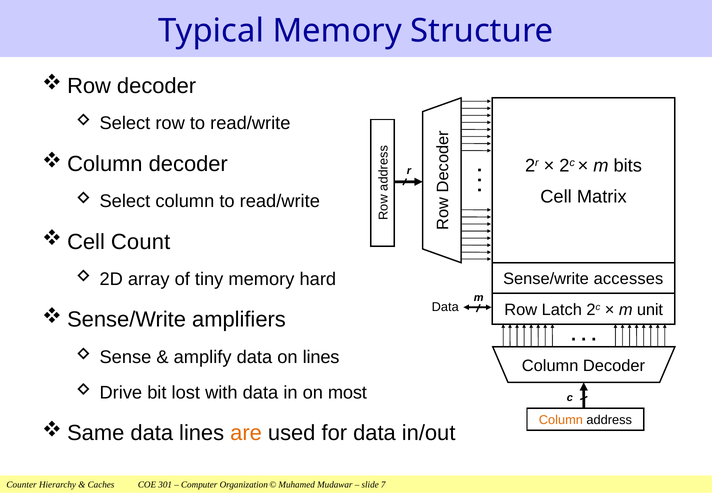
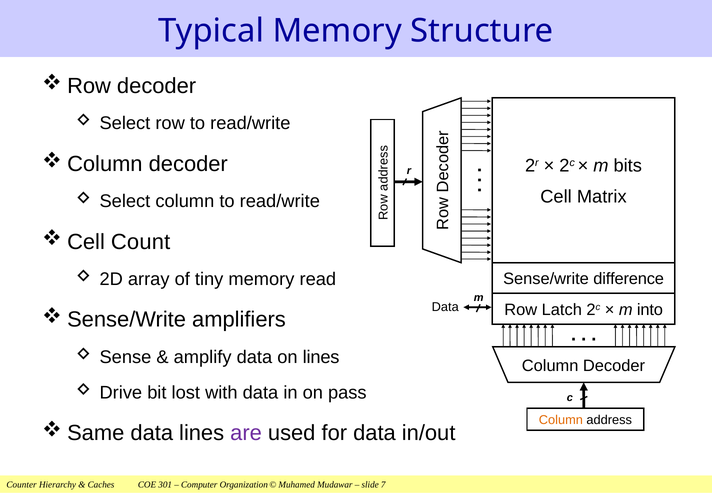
hard: hard -> read
accesses: accesses -> difference
unit: unit -> into
most: most -> pass
are colour: orange -> purple
